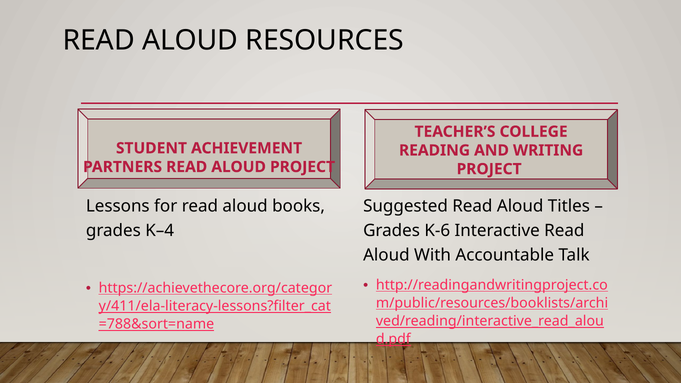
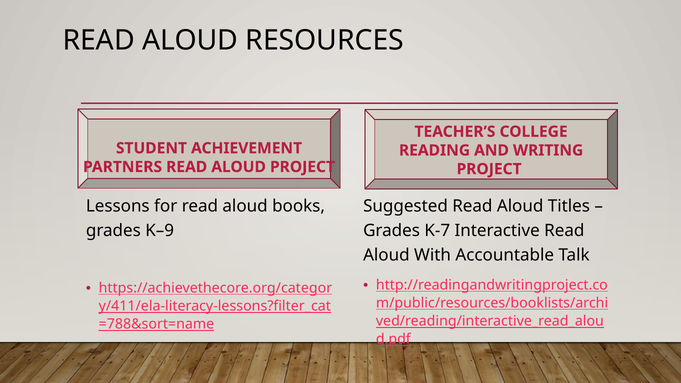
K–4: K–4 -> K–9
K-6: K-6 -> K-7
